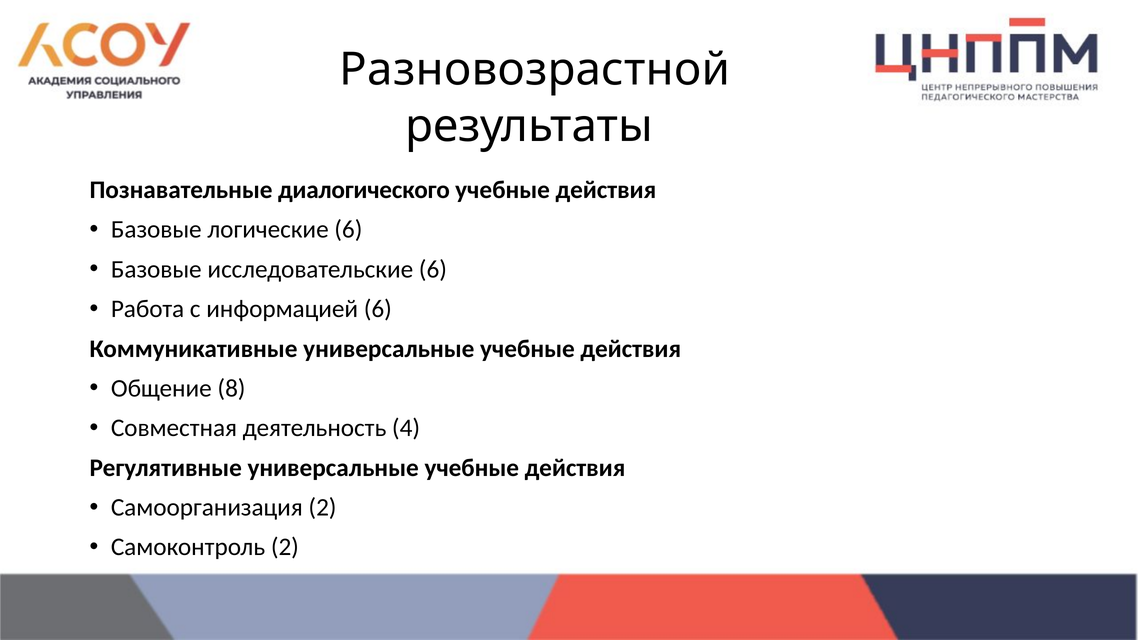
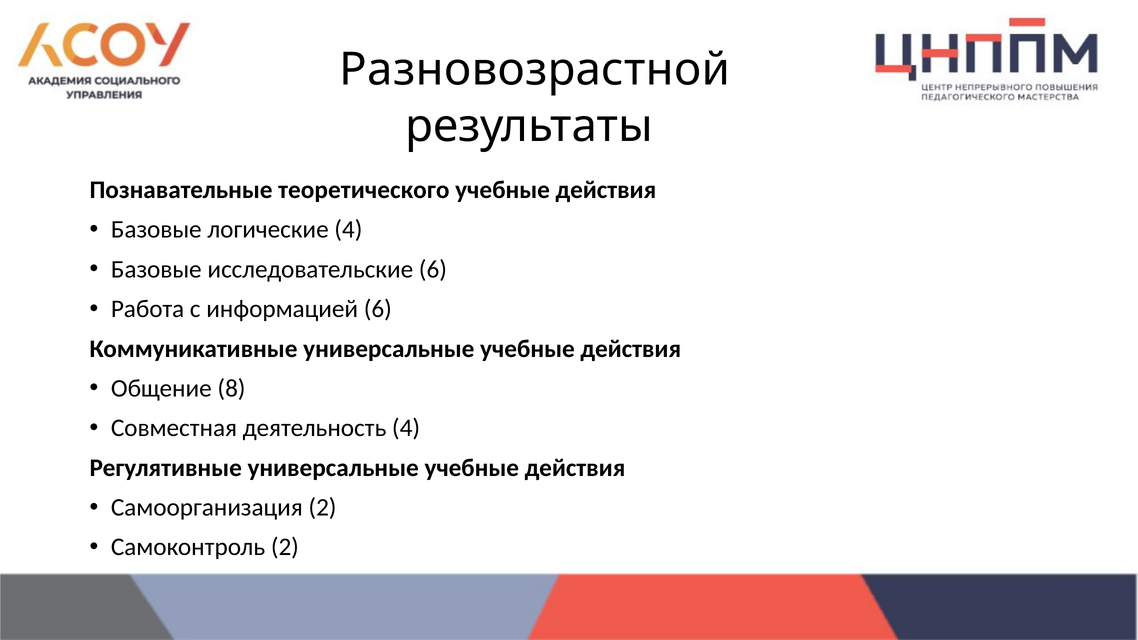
диалогического: диалогического -> теоретического
логические 6: 6 -> 4
